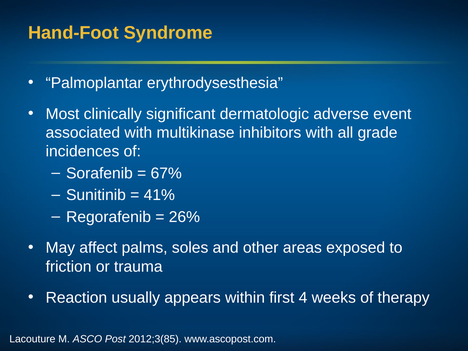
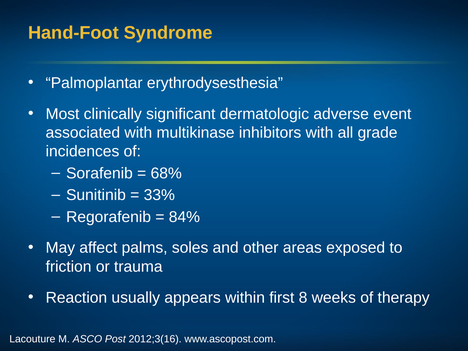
67%: 67% -> 68%
41%: 41% -> 33%
26%: 26% -> 84%
4: 4 -> 8
2012;3(85: 2012;3(85 -> 2012;3(16
